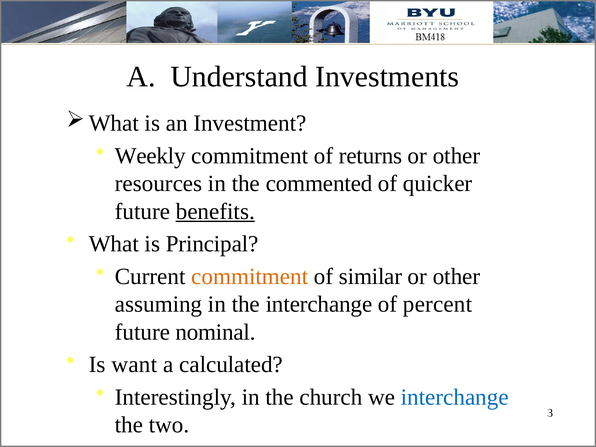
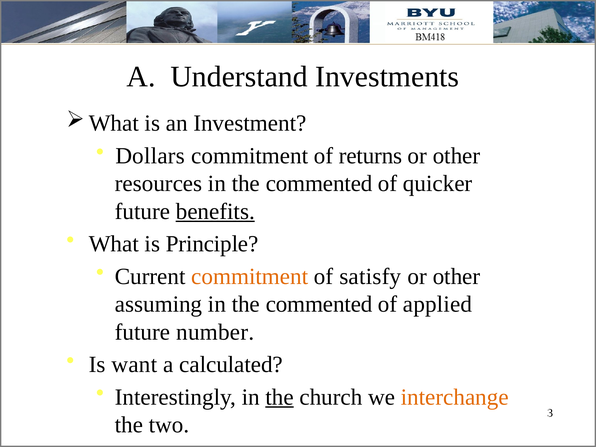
Weekly: Weekly -> Dollars
Principal: Principal -> Principle
similar: similar -> satisfy
interchange at (319, 304): interchange -> commented
percent: percent -> applied
nominal: nominal -> number
the at (280, 397) underline: none -> present
interchange at (455, 397) colour: blue -> orange
